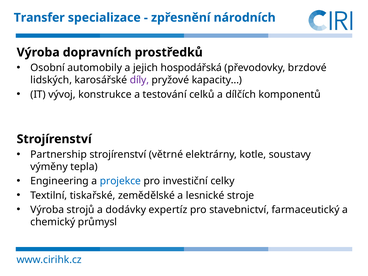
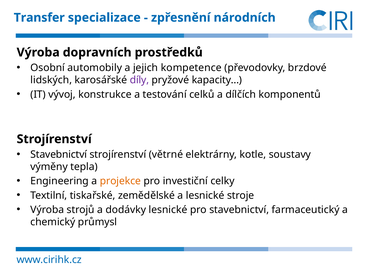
hospodářská: hospodářská -> kompetence
Partnership at (59, 154): Partnership -> Stavebnictví
projekce colour: blue -> orange
dodávky expertíz: expertíz -> lesnické
